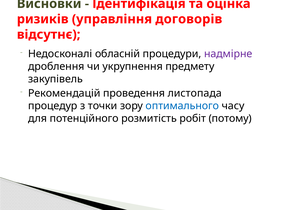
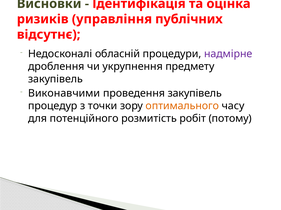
договорів: договорів -> публічних
Рекомендацій: Рекомендацій -> Виконавчими
проведення листопада: листопада -> закупівель
оптимального colour: blue -> orange
